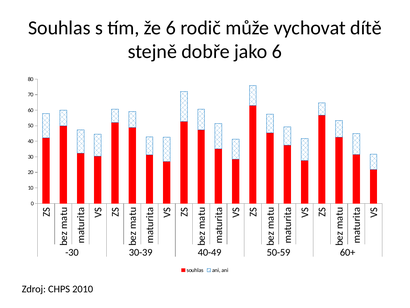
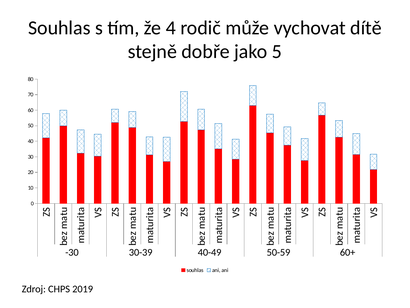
že 6: 6 -> 4
jako 6: 6 -> 5
2010: 2010 -> 2019
